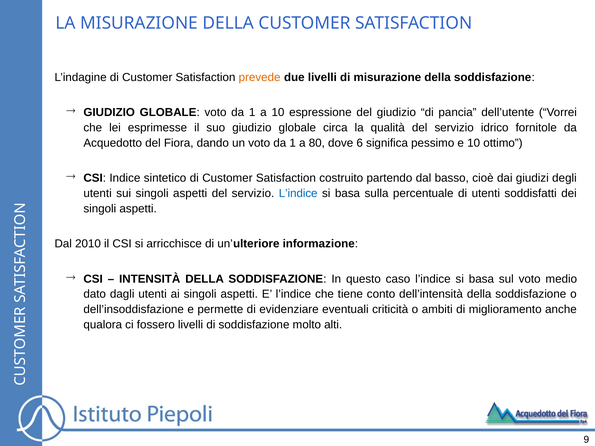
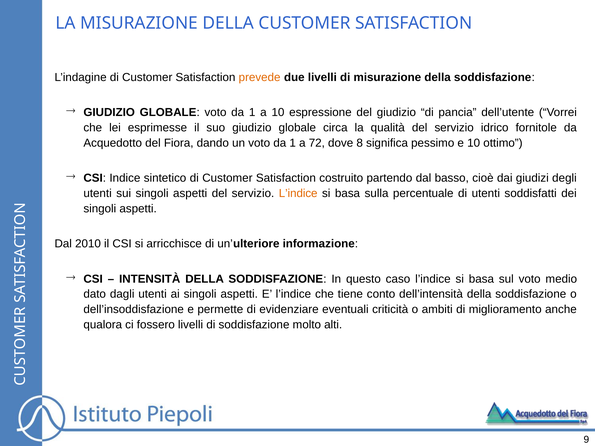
80: 80 -> 72
6: 6 -> 8
L’indice at (298, 193) colour: blue -> orange
